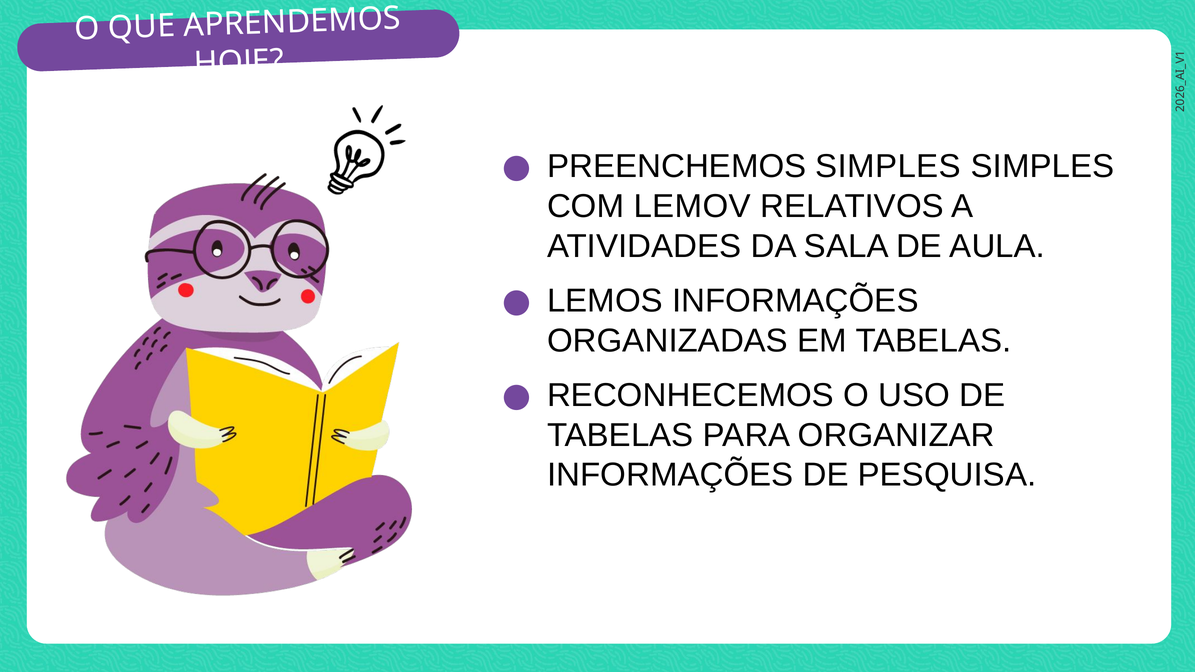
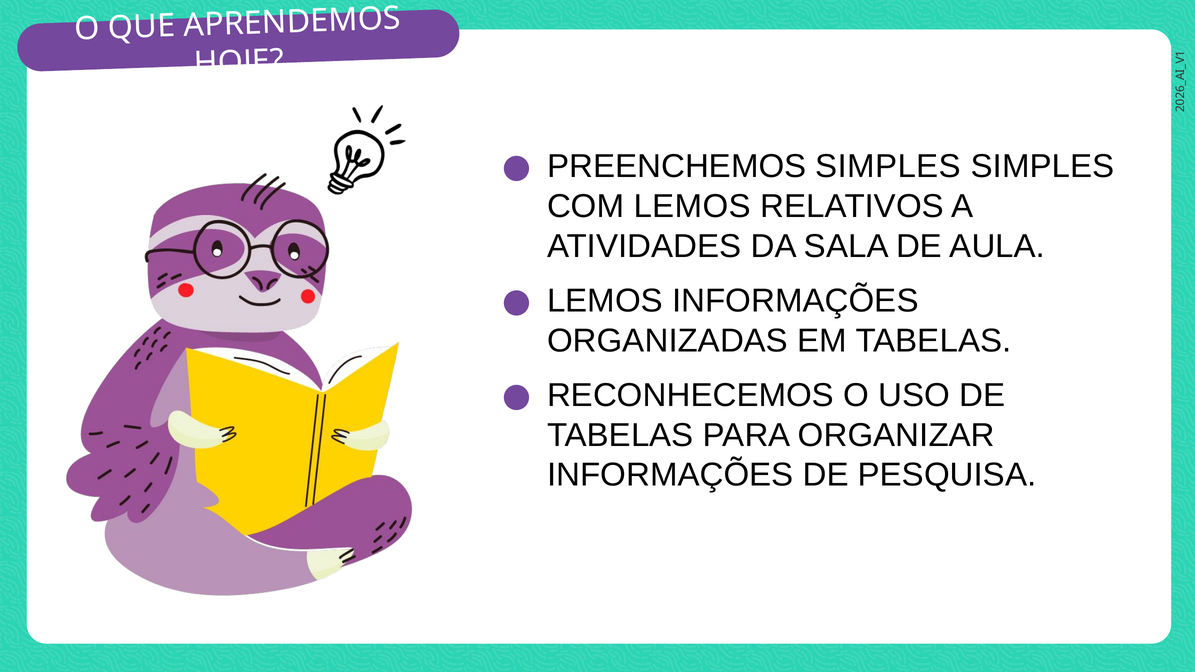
COM LEMOV: LEMOV -> LEMOS
